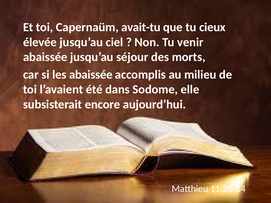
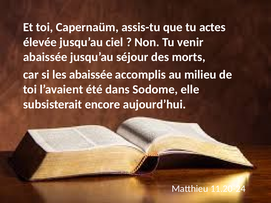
avait-tu: avait-tu -> assis-tu
cieux: cieux -> actes
